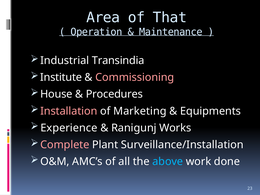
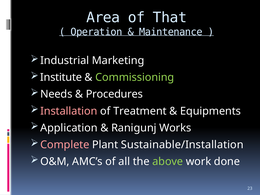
Transindia: Transindia -> Marketing
Commissioning colour: pink -> light green
House: House -> Needs
Marketing: Marketing -> Treatment
Experience: Experience -> Application
Surveillance/Installation: Surveillance/Installation -> Sustainable/Installation
above colour: light blue -> light green
